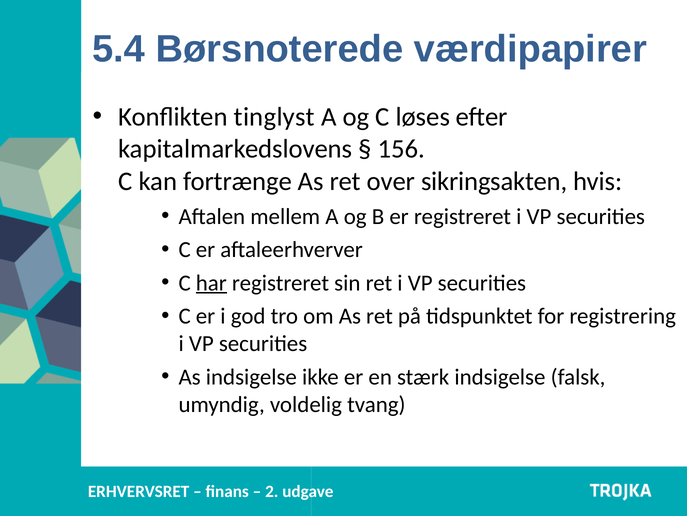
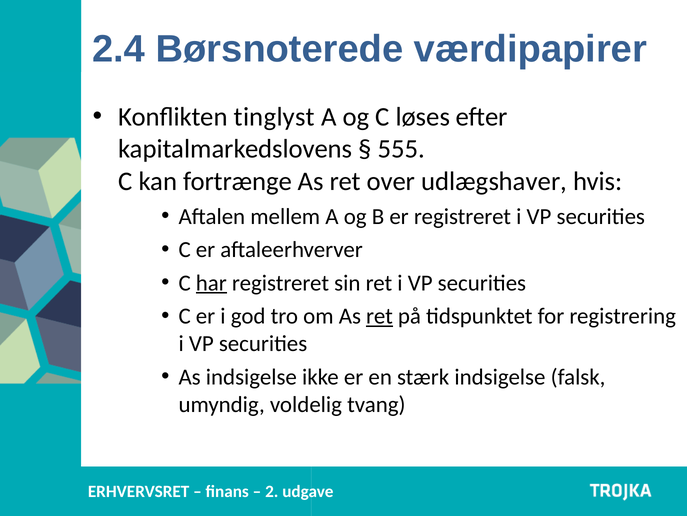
5.4: 5.4 -> 2.4
156: 156 -> 555
sikringsakten: sikringsakten -> udlægshaver
ret at (380, 316) underline: none -> present
